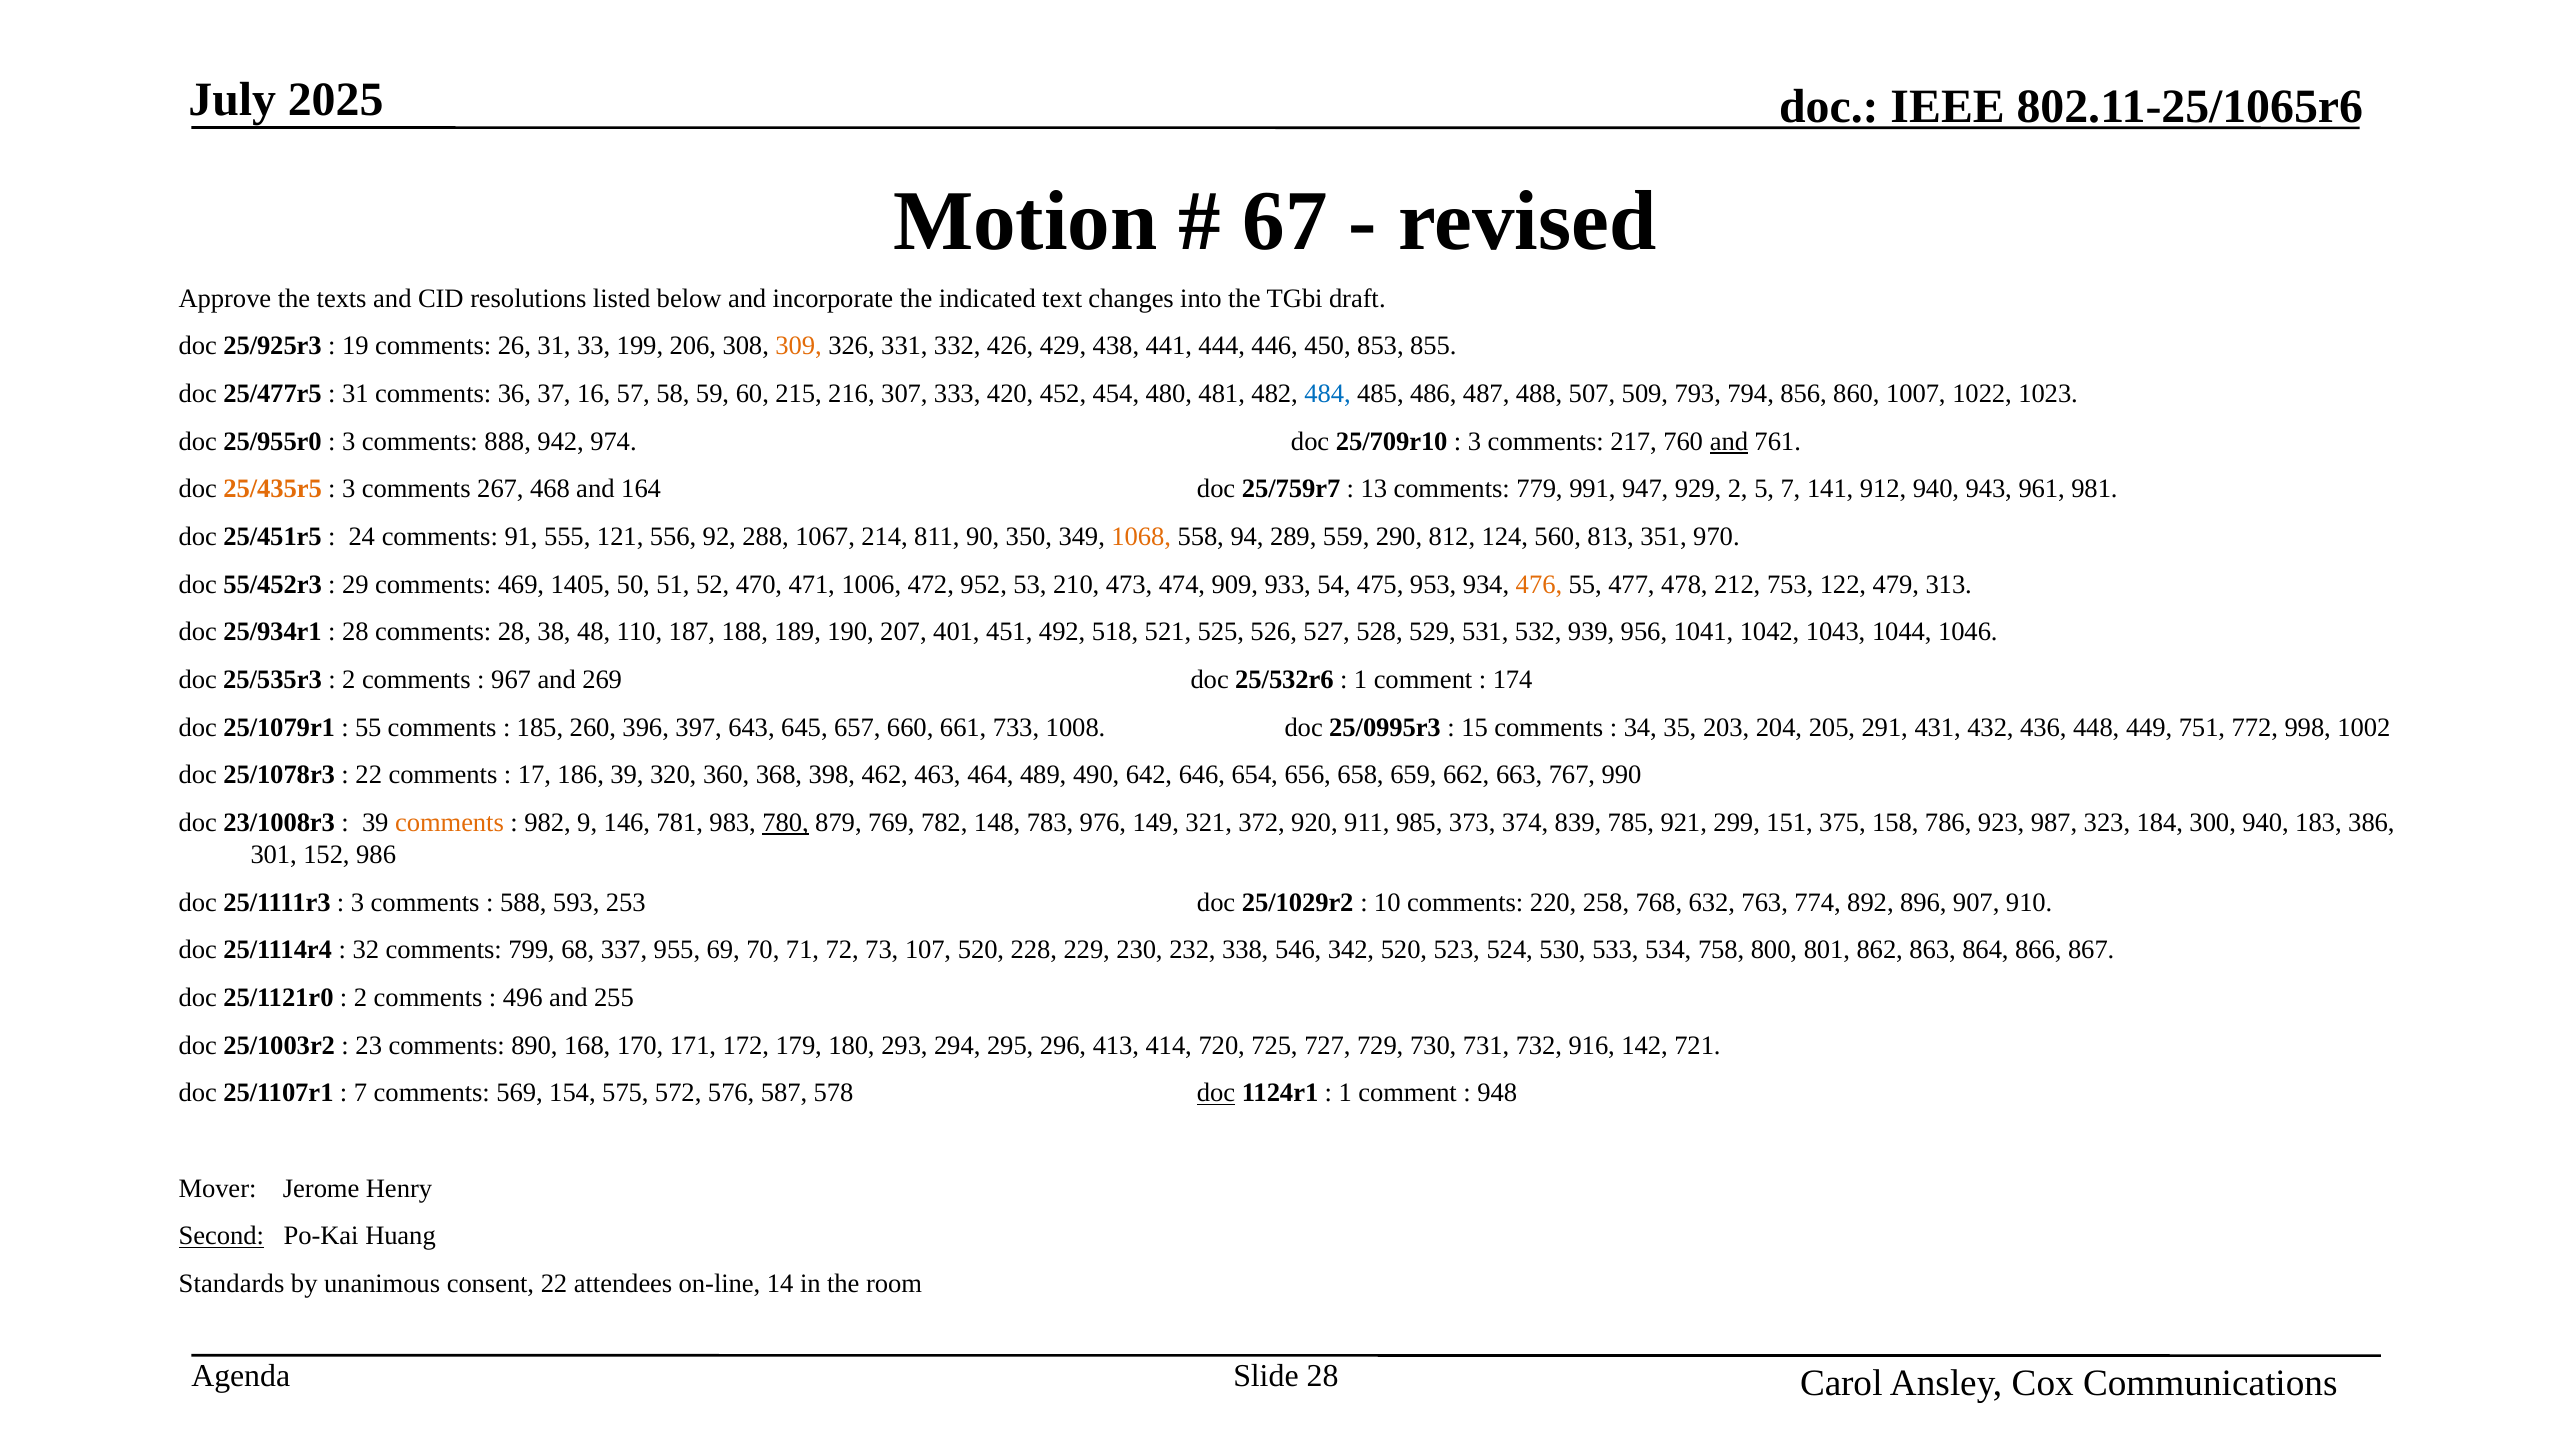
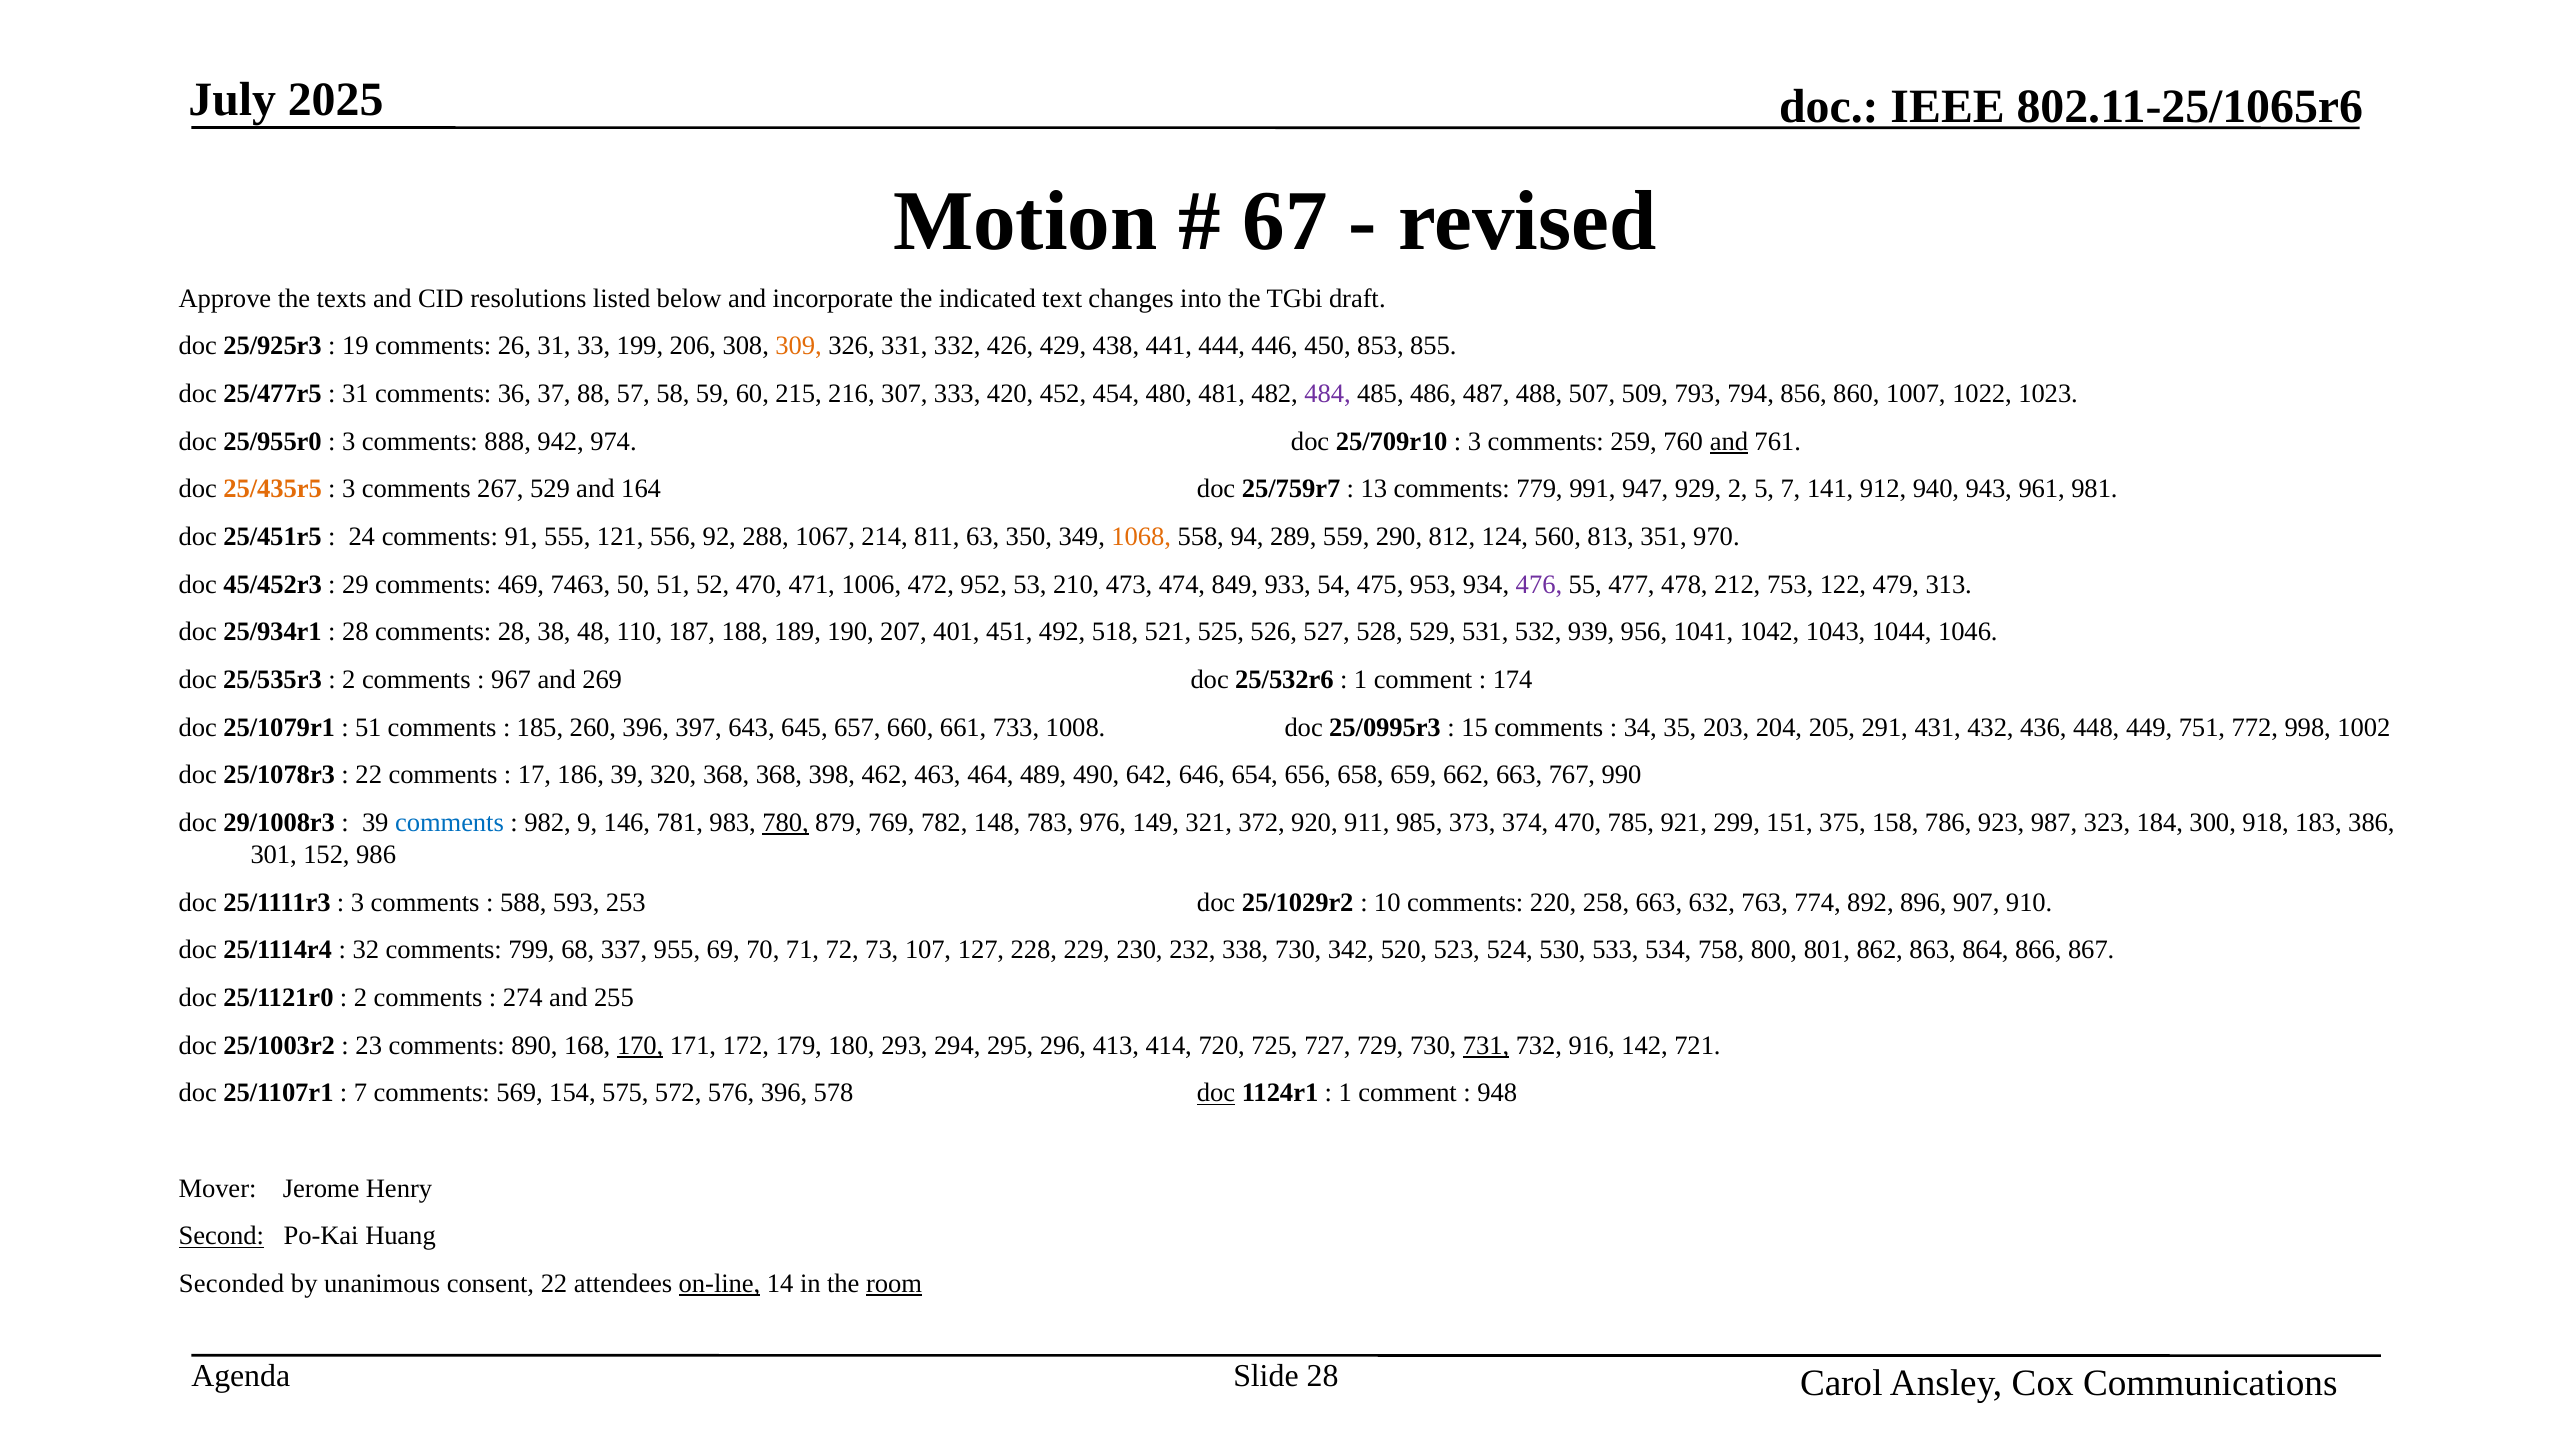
16: 16 -> 88
484 colour: blue -> purple
217: 217 -> 259
267 468: 468 -> 529
90: 90 -> 63
55/452r3: 55/452r3 -> 45/452r3
1405: 1405 -> 7463
909: 909 -> 849
476 colour: orange -> purple
55 at (368, 727): 55 -> 51
320 360: 360 -> 368
23/1008r3: 23/1008r3 -> 29/1008r3
comments at (450, 823) colour: orange -> blue
374 839: 839 -> 470
300 940: 940 -> 918
258 768: 768 -> 663
107 520: 520 -> 127
338 546: 546 -> 730
496: 496 -> 274
170 underline: none -> present
731 underline: none -> present
576 587: 587 -> 396
Standards: Standards -> Seconded
on-line underline: none -> present
room underline: none -> present
